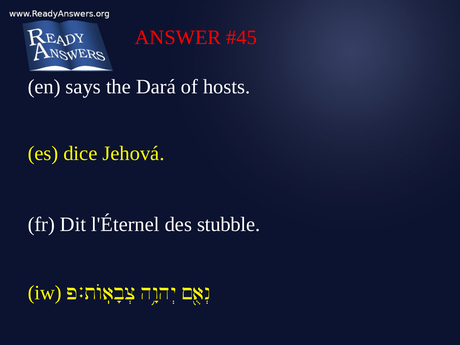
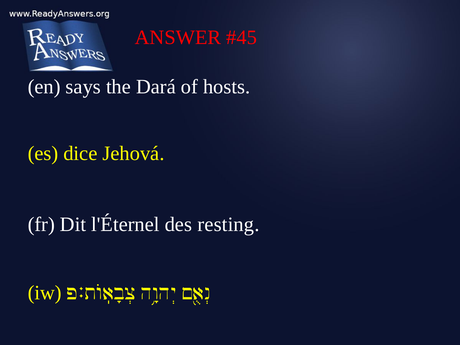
stubble: stubble -> resting
